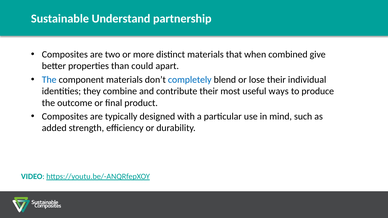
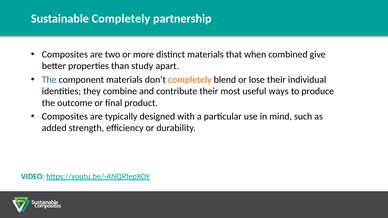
Sustainable Understand: Understand -> Completely
could: could -> study
completely at (190, 80) colour: blue -> orange
